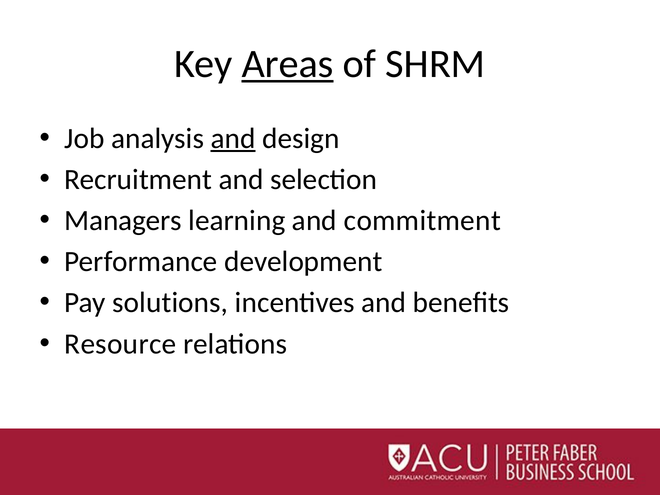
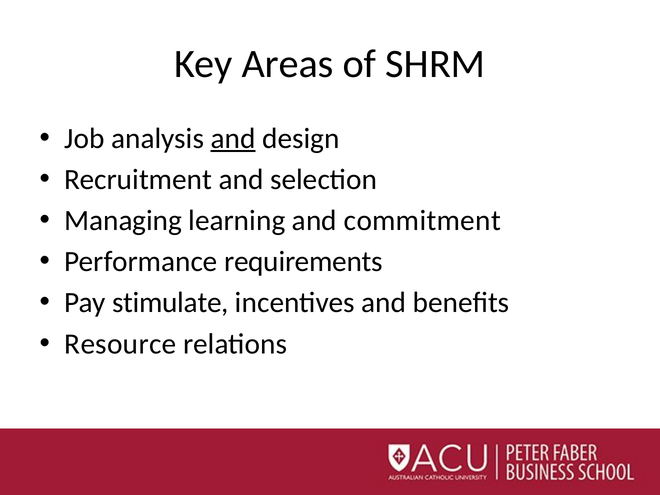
Areas underline: present -> none
Managers: Managers -> Managing
development: development -> requirements
solutions: solutions -> stimulate
